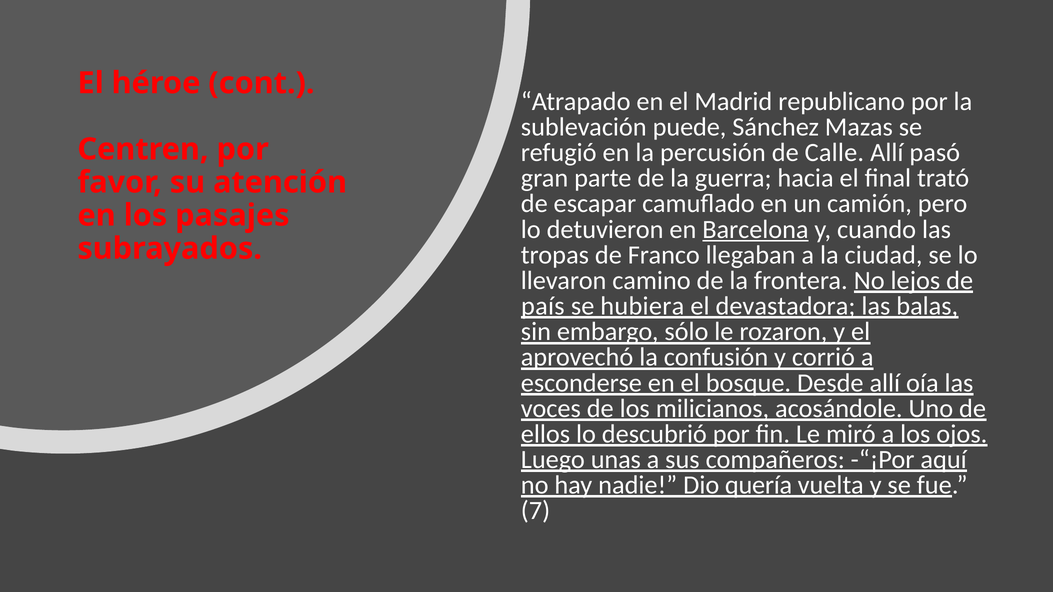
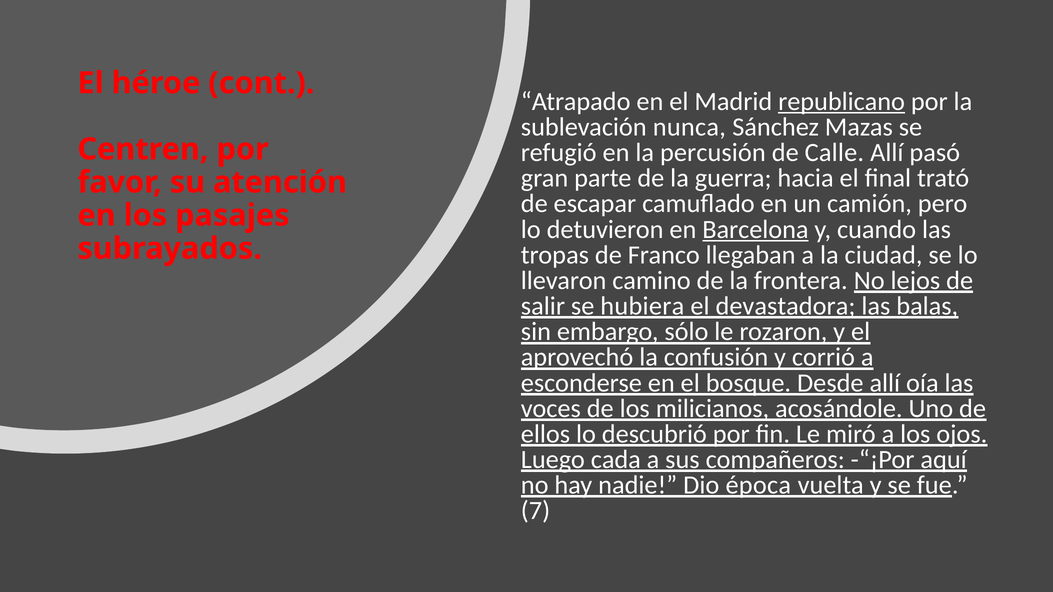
republicano underline: none -> present
puede: puede -> nunca
país: país -> salir
unas: unas -> cada
quería: quería -> época
